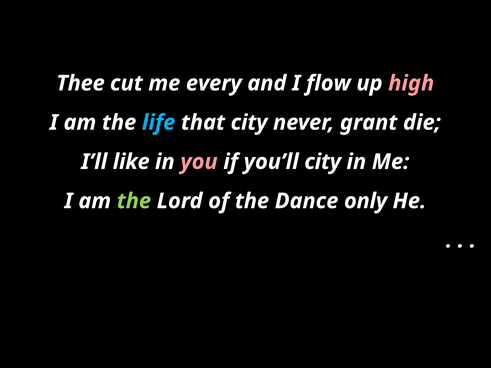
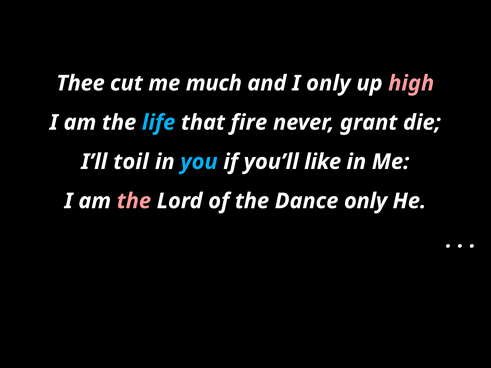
every: every -> much
I flow: flow -> only
that city: city -> fire
like: like -> toil
you colour: pink -> light blue
you’ll city: city -> like
the at (134, 201) colour: light green -> pink
